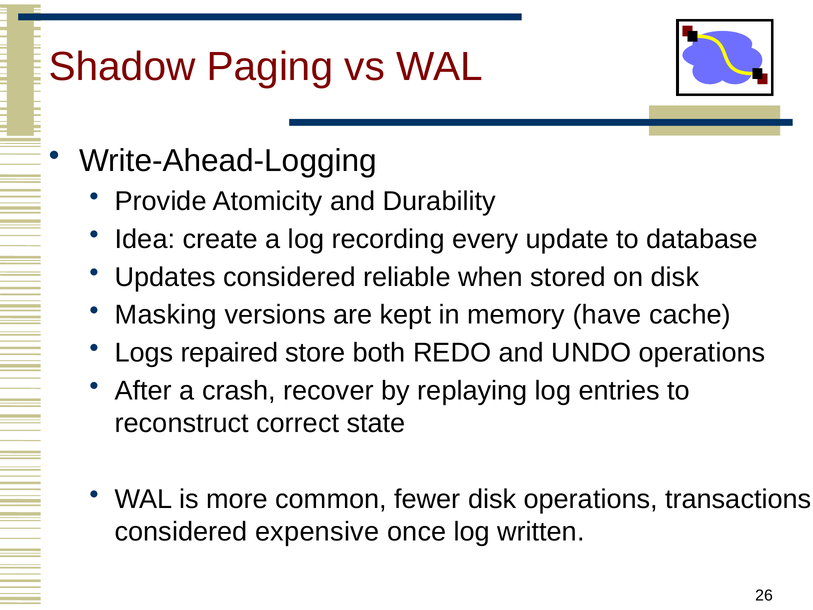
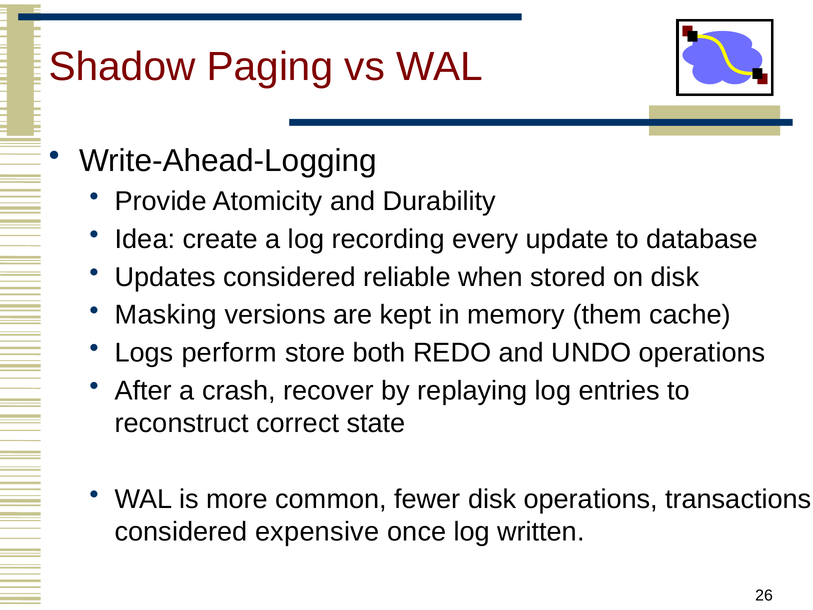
have: have -> them
repaired: repaired -> perform
